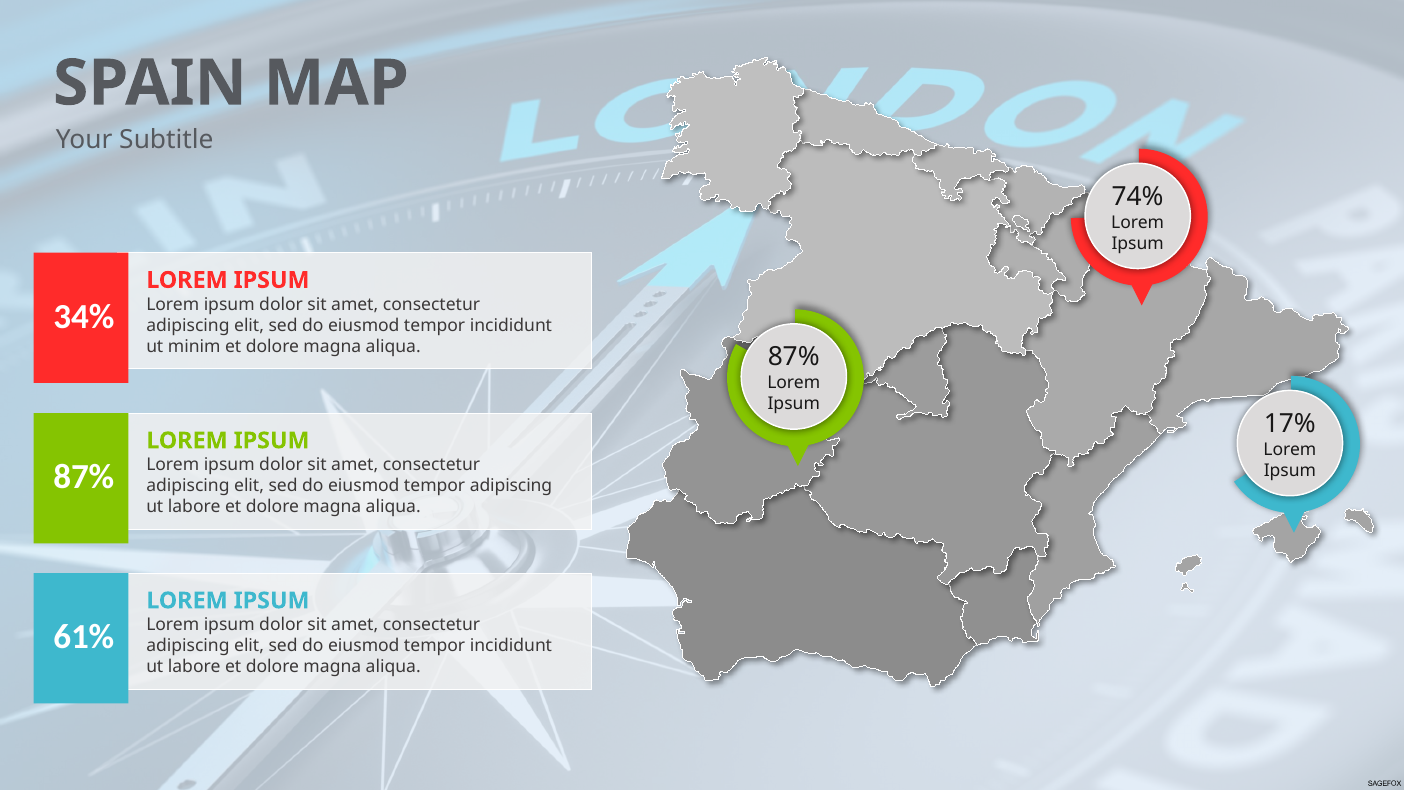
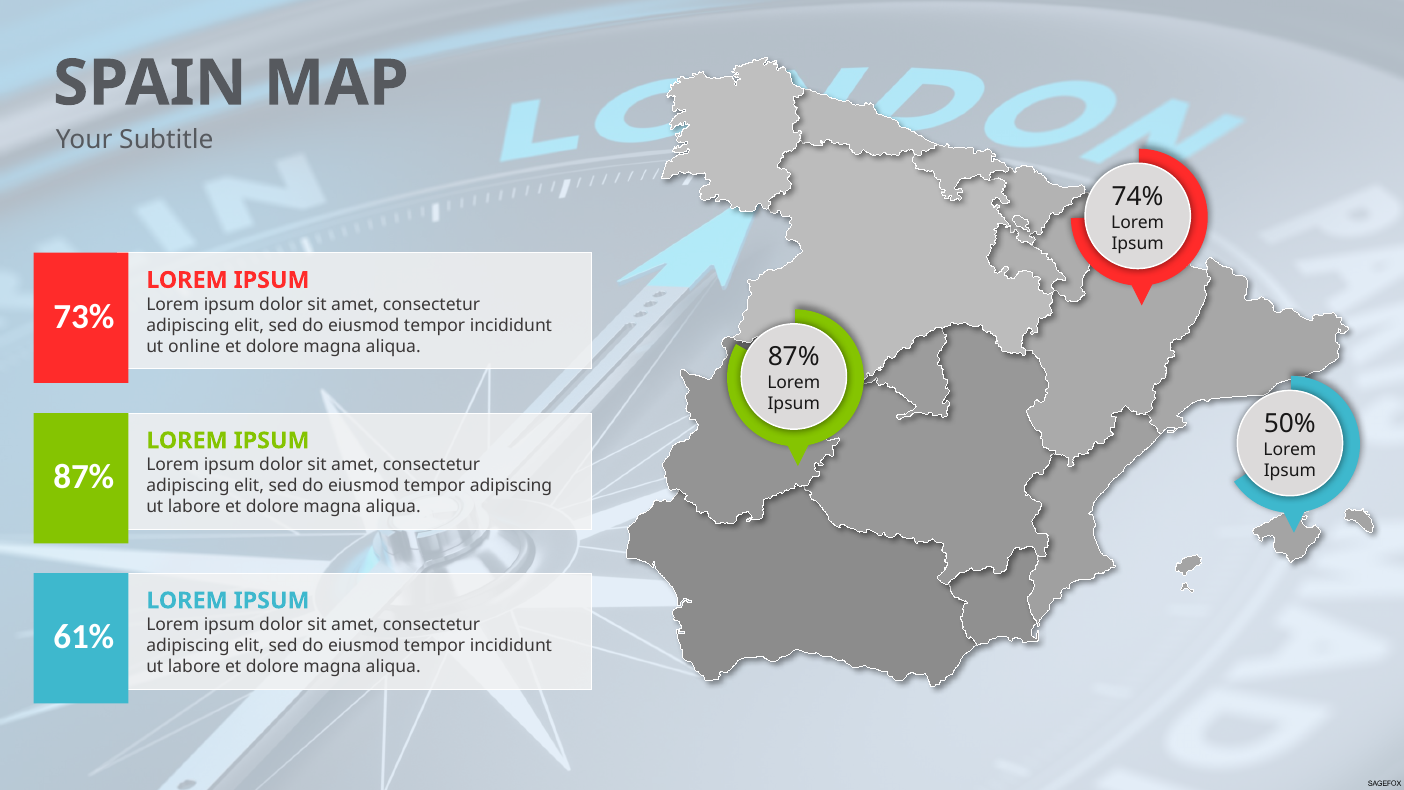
34%: 34% -> 73%
minim: minim -> online
17%: 17% -> 50%
